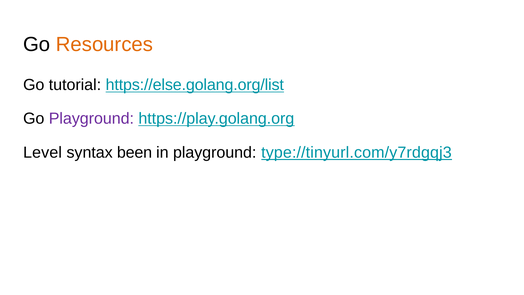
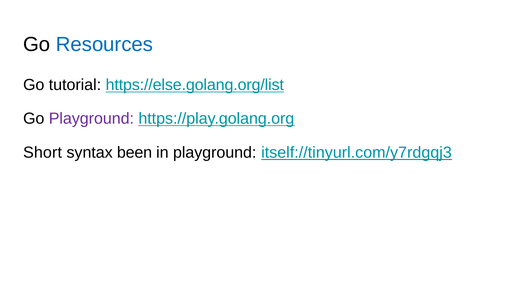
Resources colour: orange -> blue
Level: Level -> Short
type://tinyurl.com/y7rdgqj3: type://tinyurl.com/y7rdgqj3 -> itself://tinyurl.com/y7rdgqj3
